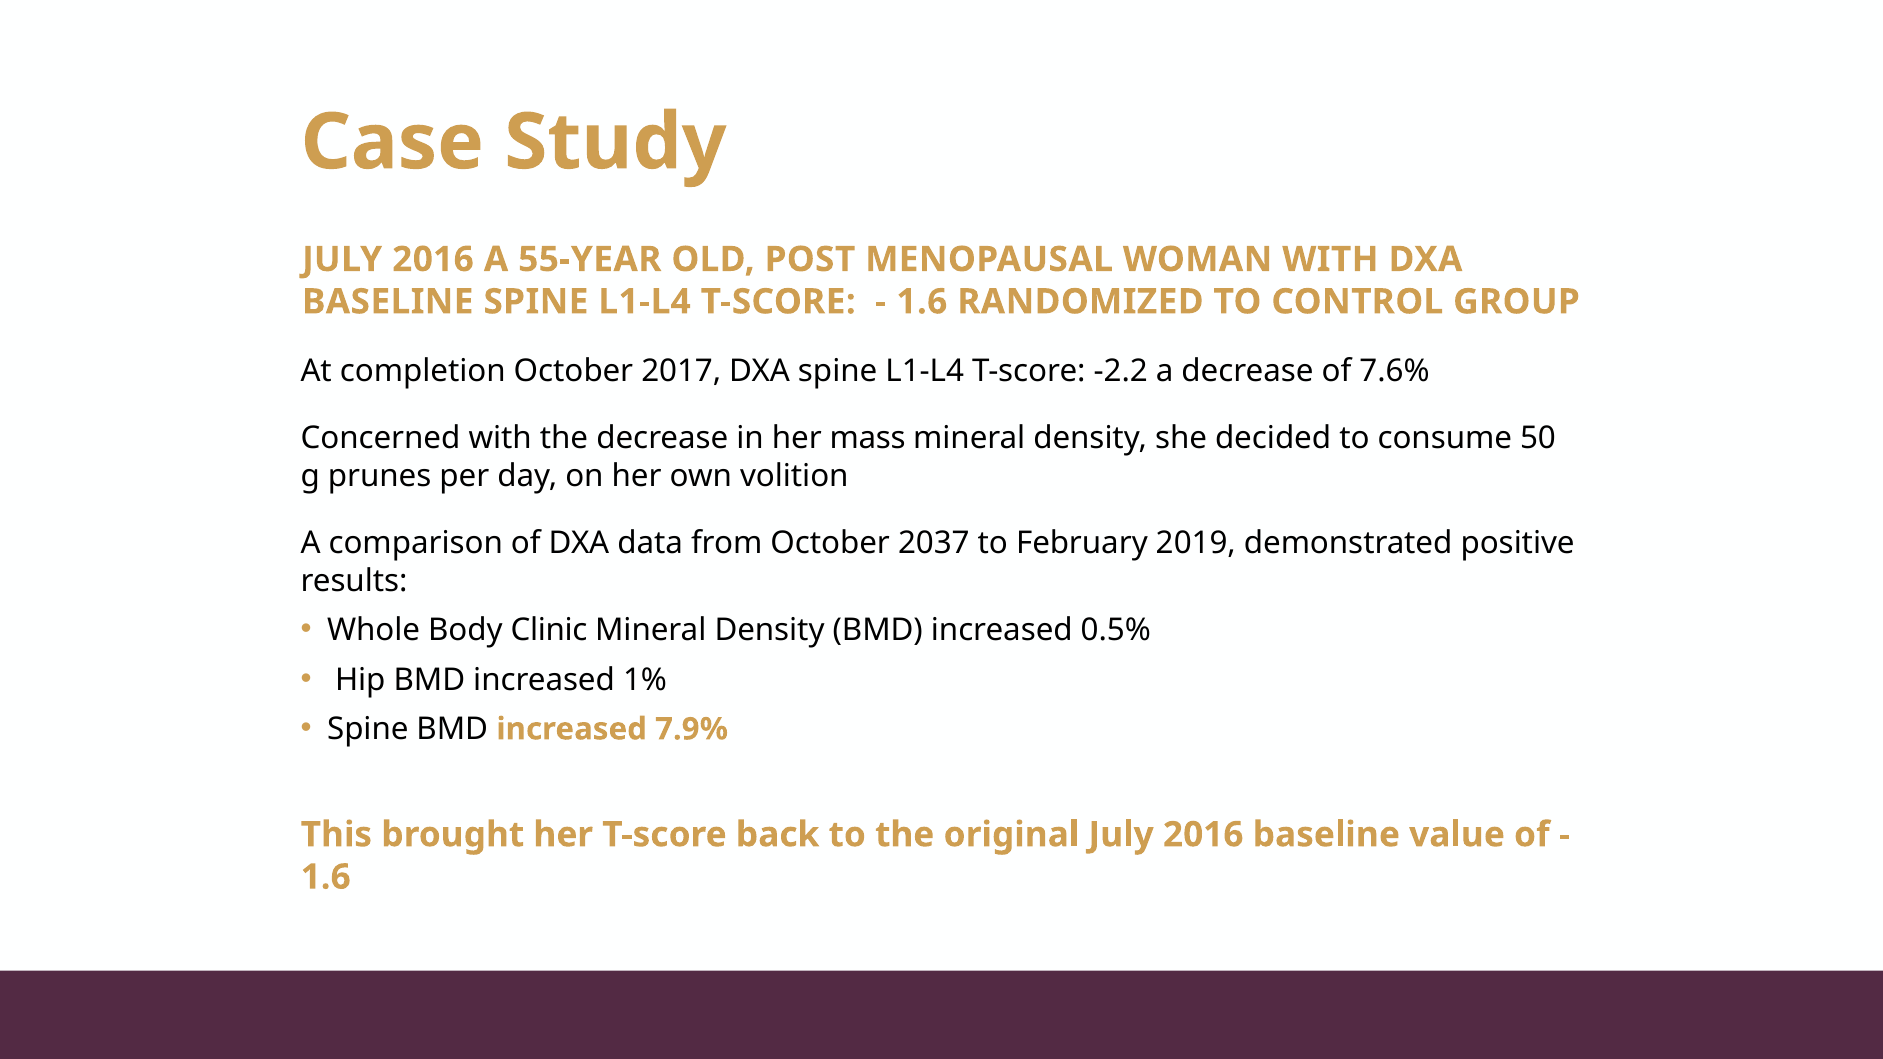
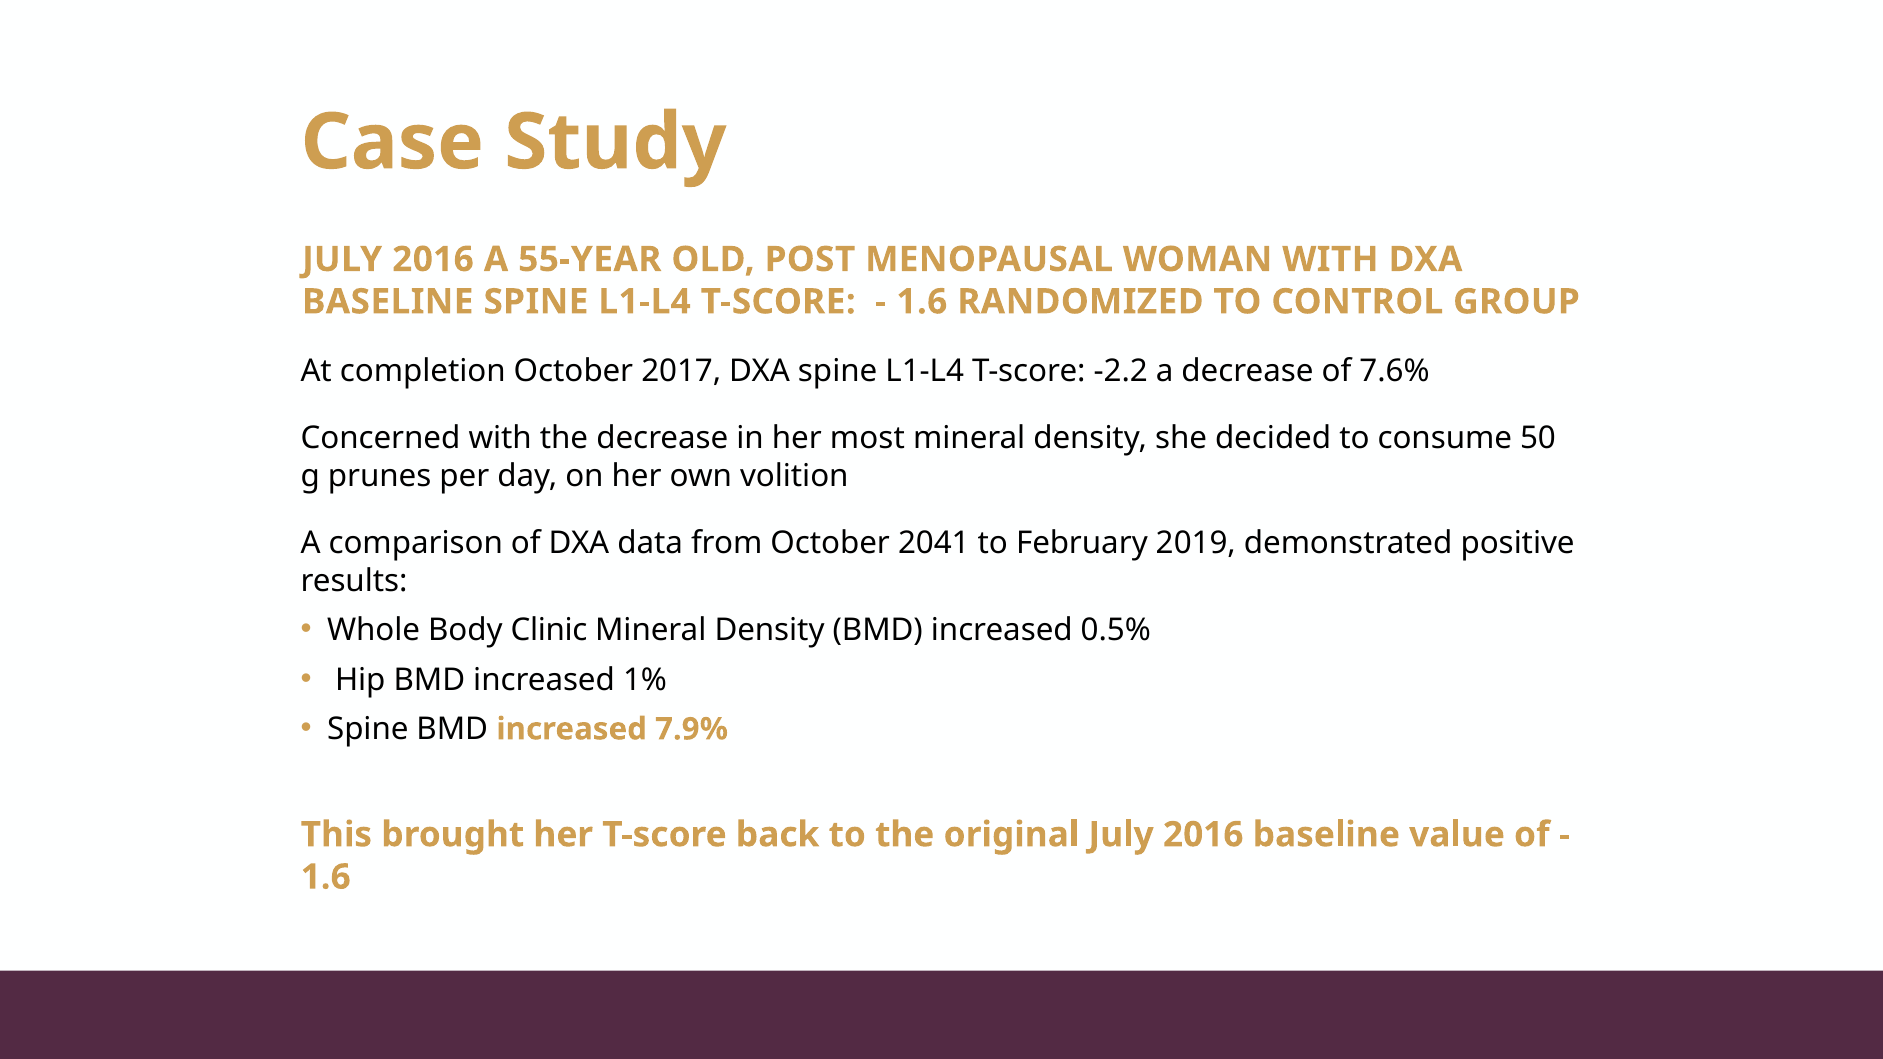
mass: mass -> most
2037: 2037 -> 2041
